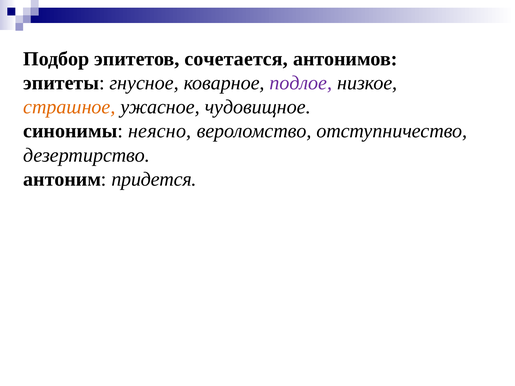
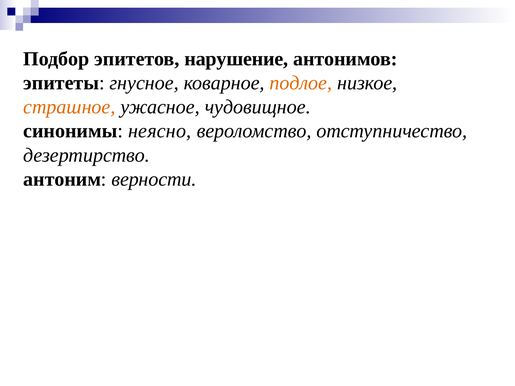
сочетается: сочетается -> нарушение
подлое colour: purple -> orange
придется: придется -> верности
